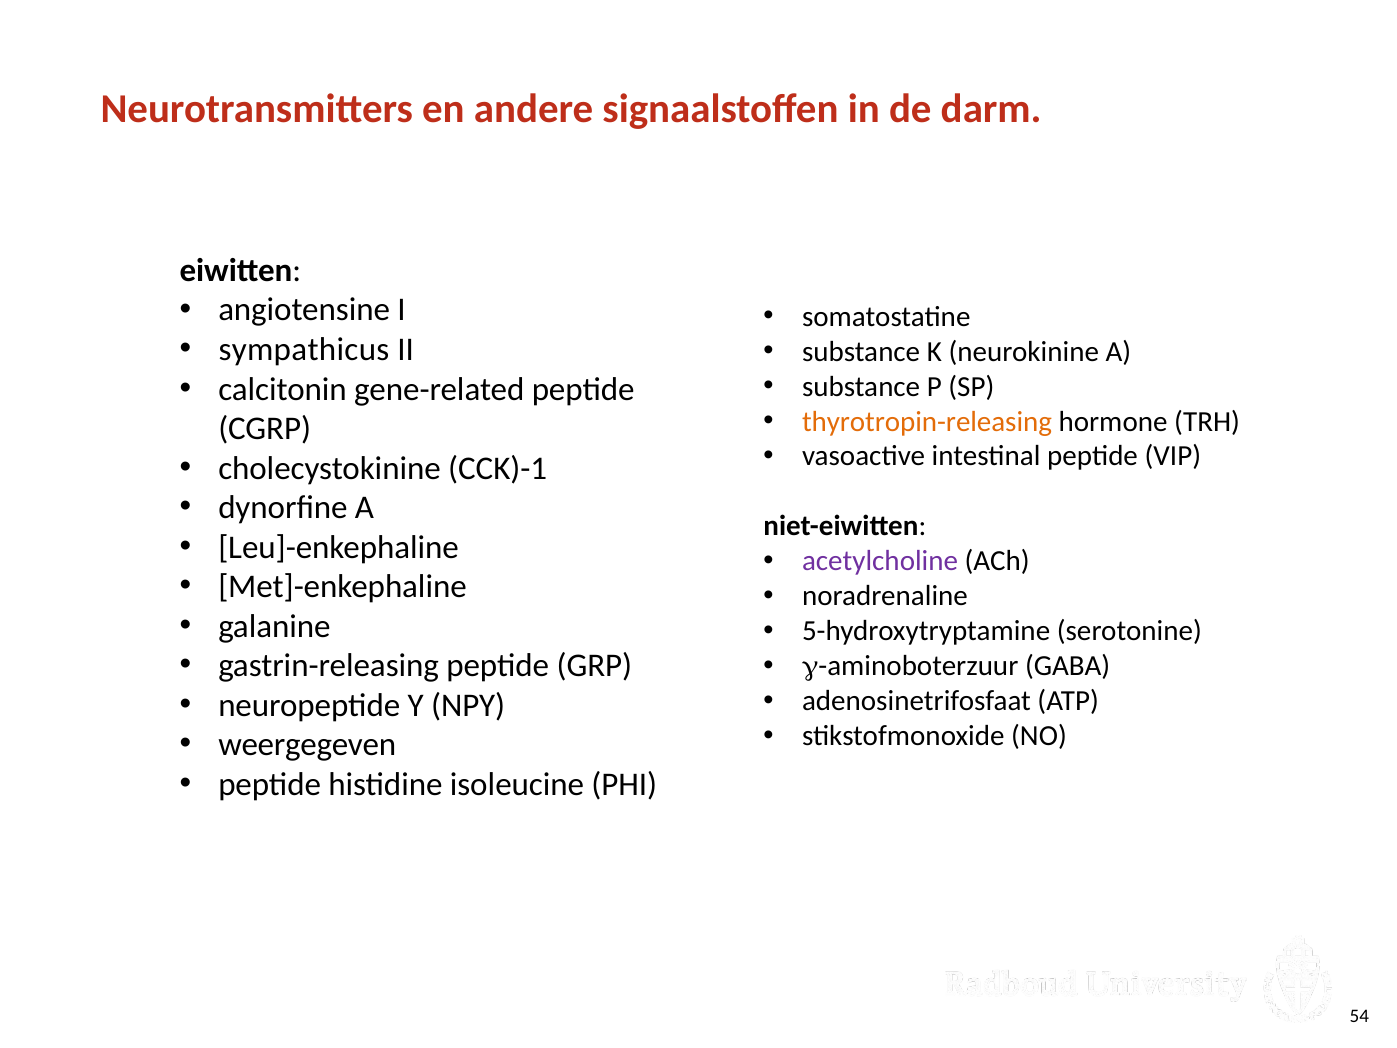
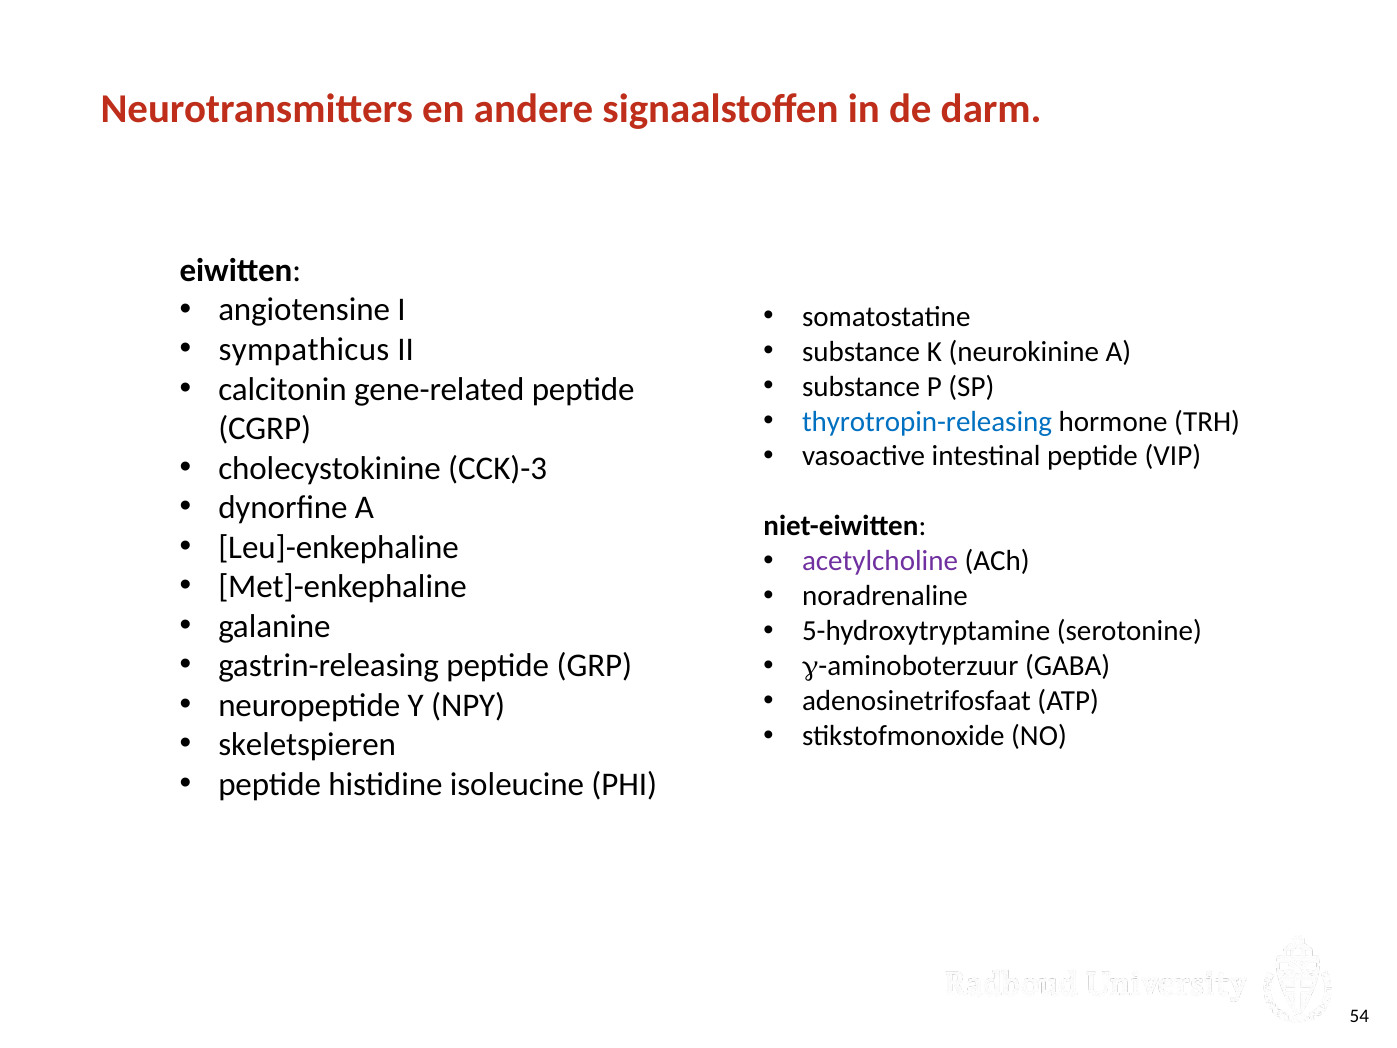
thyrotropin-releasing colour: orange -> blue
CCK)-1: CCK)-1 -> CCK)-3
weergegeven: weergegeven -> skeletspieren
